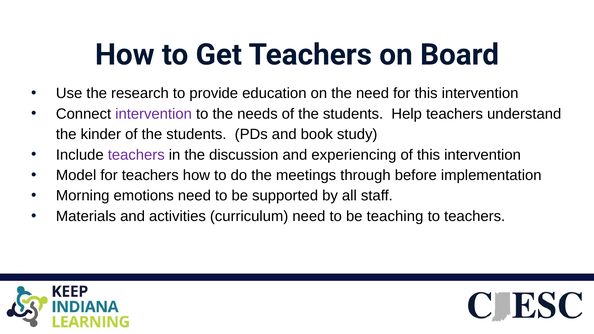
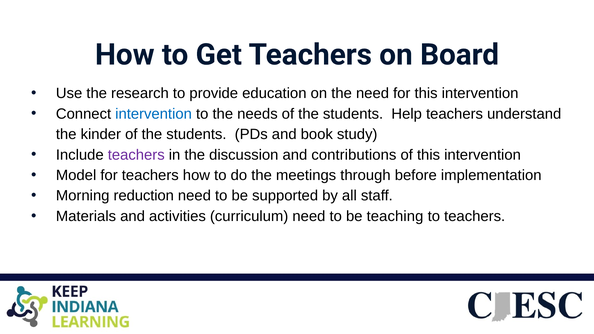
intervention at (154, 114) colour: purple -> blue
experiencing: experiencing -> contributions
emotions: emotions -> reduction
